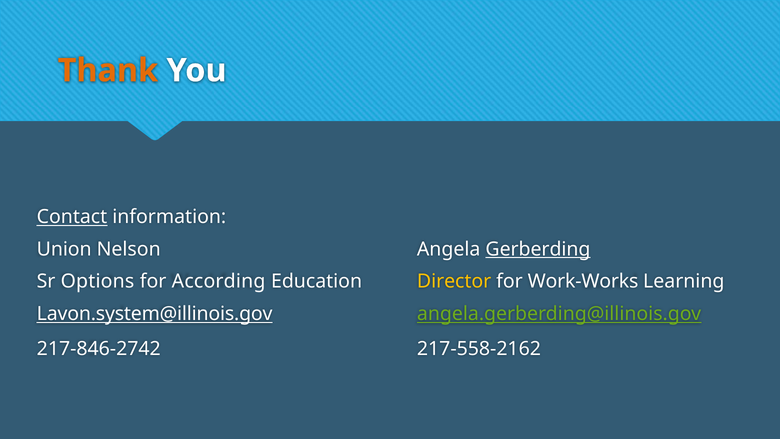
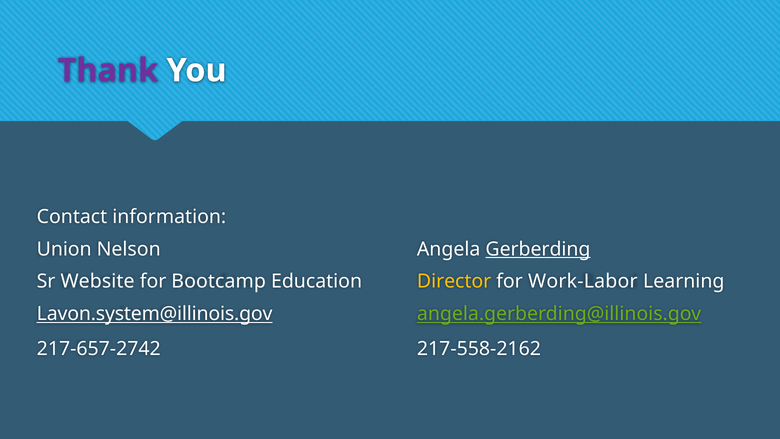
Thank colour: orange -> purple
Contact underline: present -> none
Options: Options -> Website
According: According -> Bootcamp
Work-Works: Work-Works -> Work-Labor
217-846-2742: 217-846-2742 -> 217-657-2742
